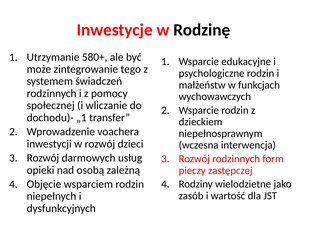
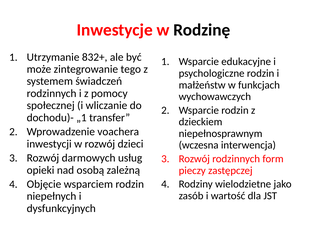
580+: 580+ -> 832+
